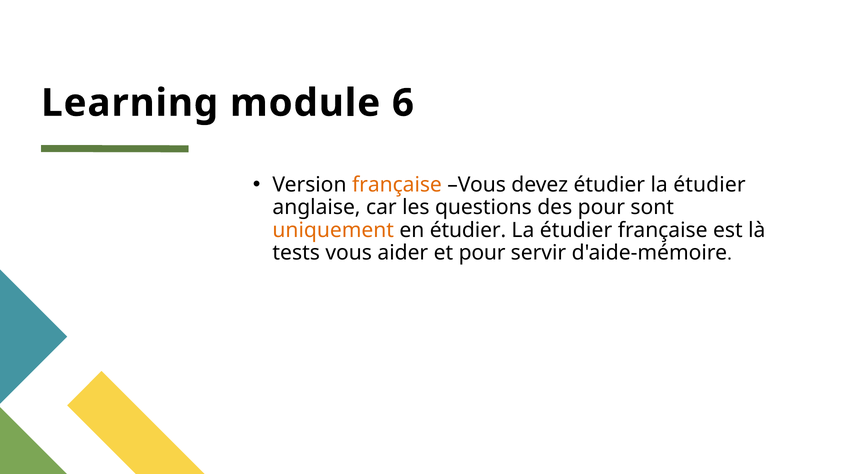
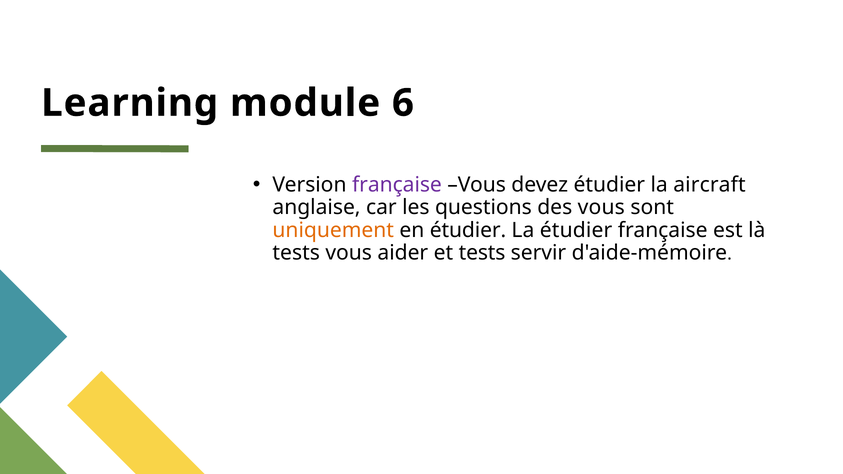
française at (397, 185) colour: orange -> purple
devez étudier la étudier: étudier -> aircraft
des pour: pour -> vous
et pour: pour -> tests
